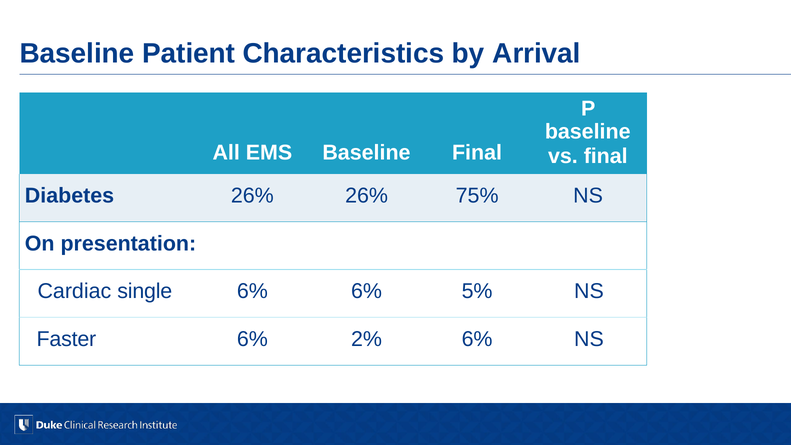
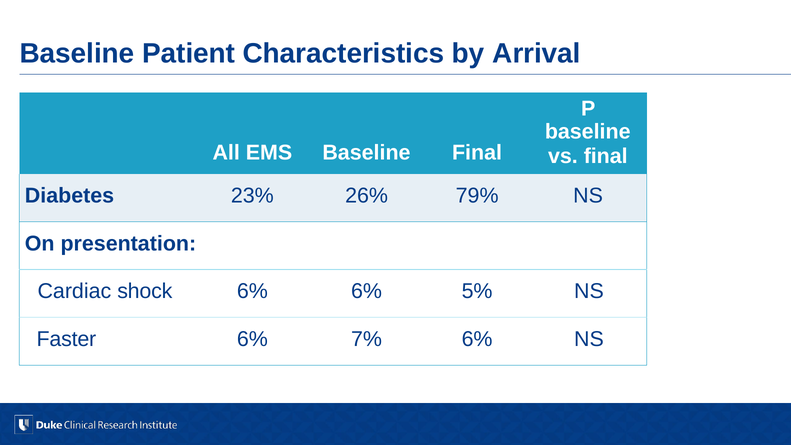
Diabetes 26%: 26% -> 23%
75%: 75% -> 79%
single: single -> shock
2%: 2% -> 7%
